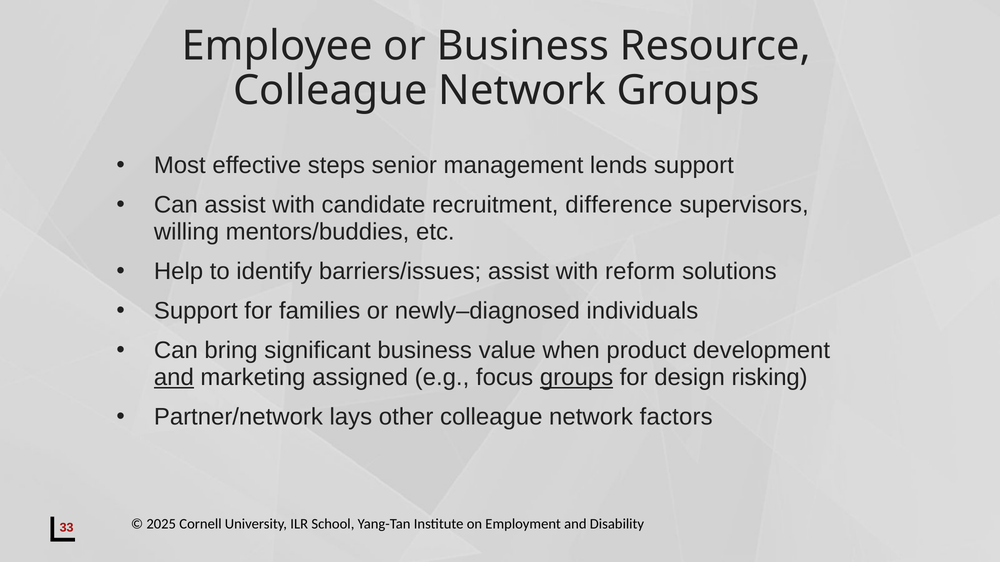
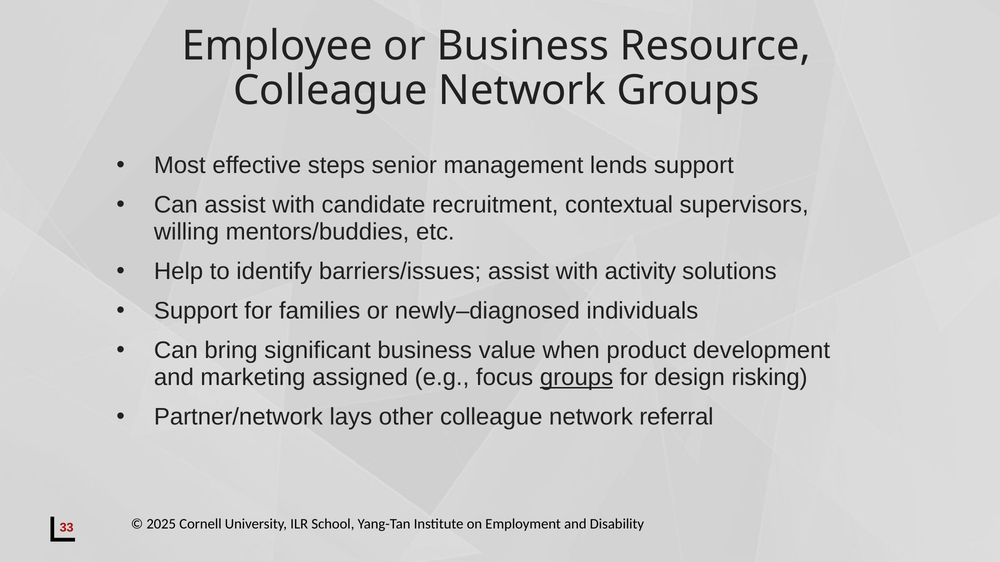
difference: difference -> contextual
reform: reform -> activity
and at (174, 378) underline: present -> none
factors: factors -> referral
